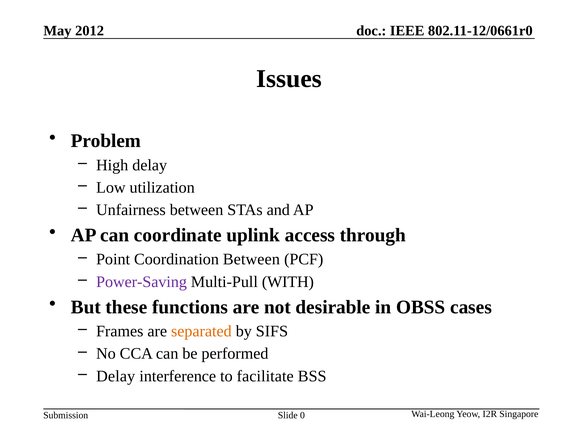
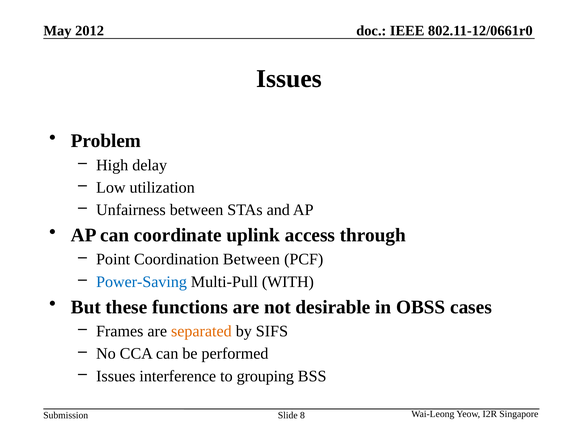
Power-Saving colour: purple -> blue
Delay at (116, 377): Delay -> Issues
facilitate: facilitate -> grouping
0: 0 -> 8
